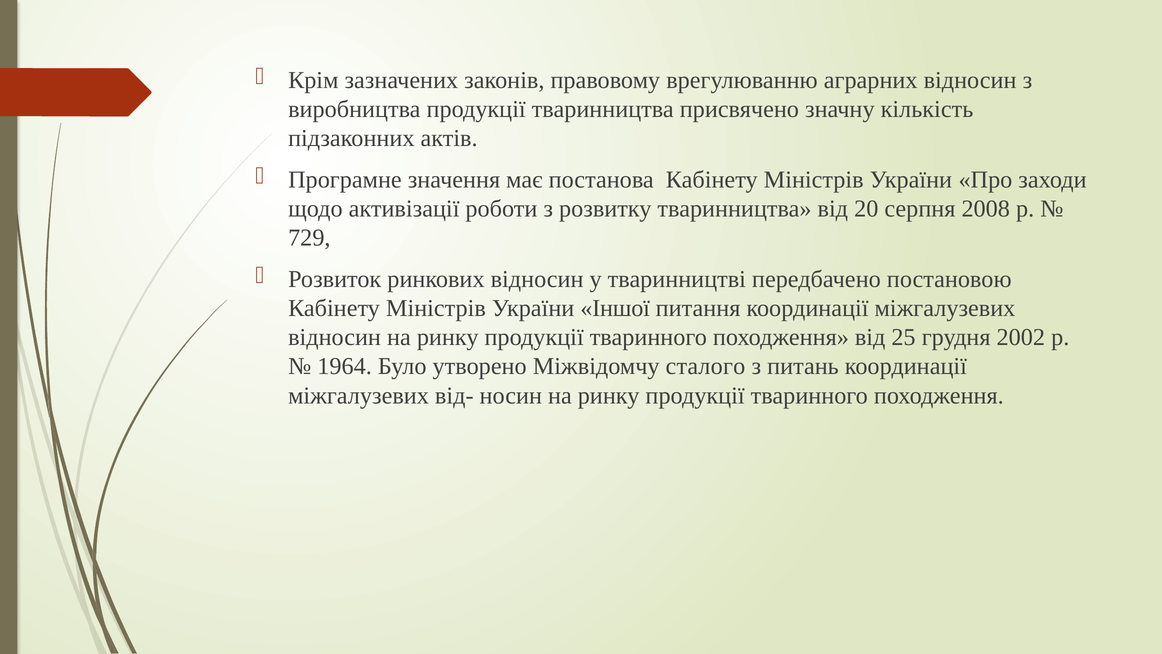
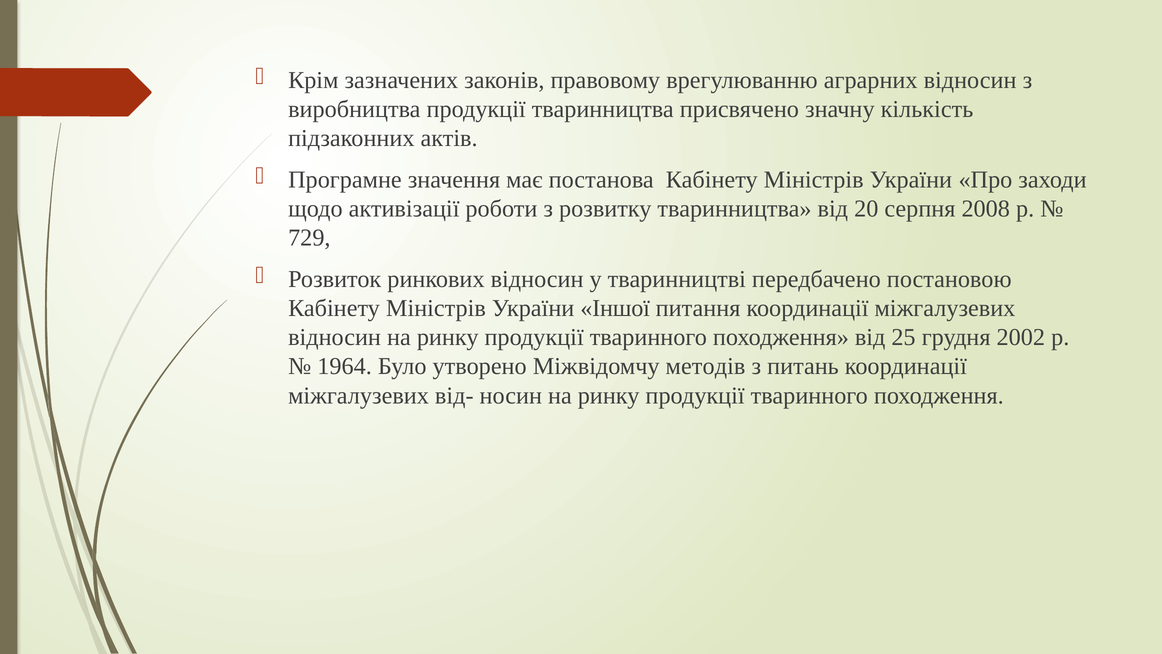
сталого: сталого -> методів
